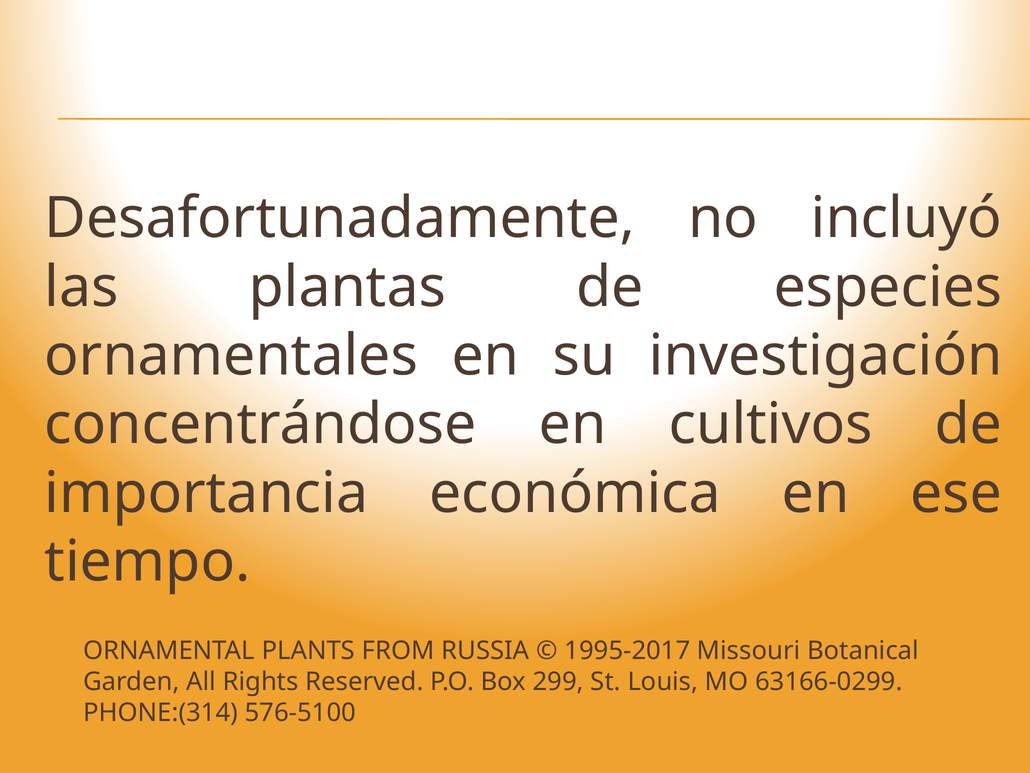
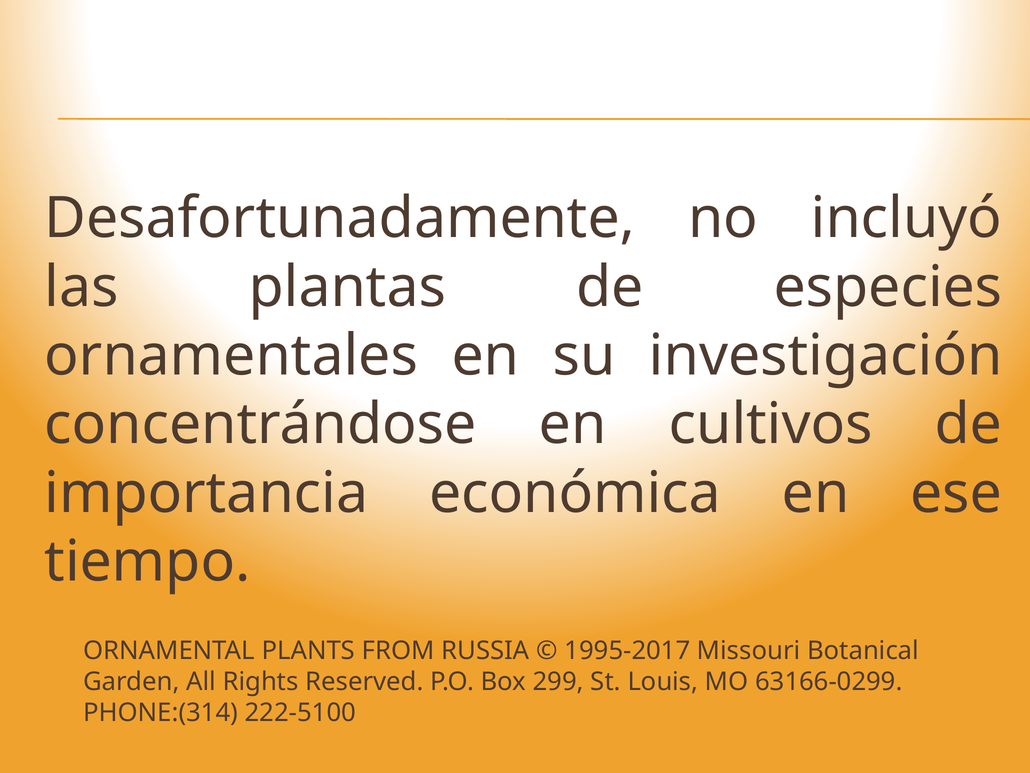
576-5100: 576-5100 -> 222-5100
